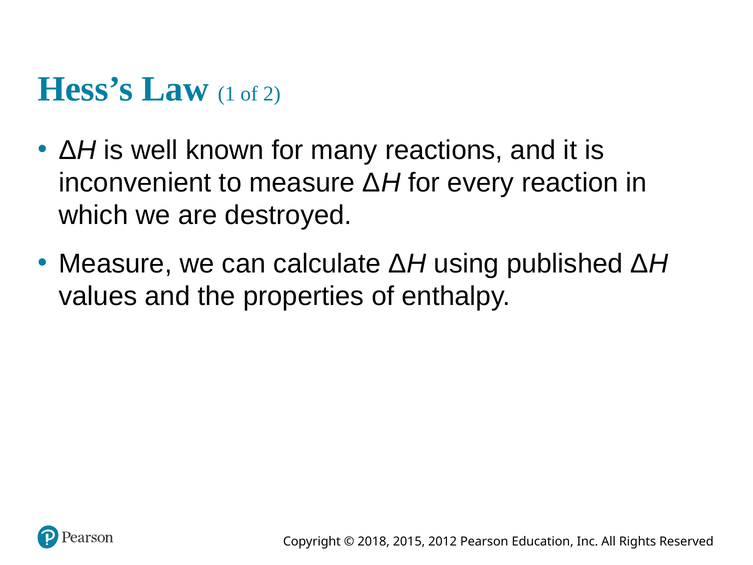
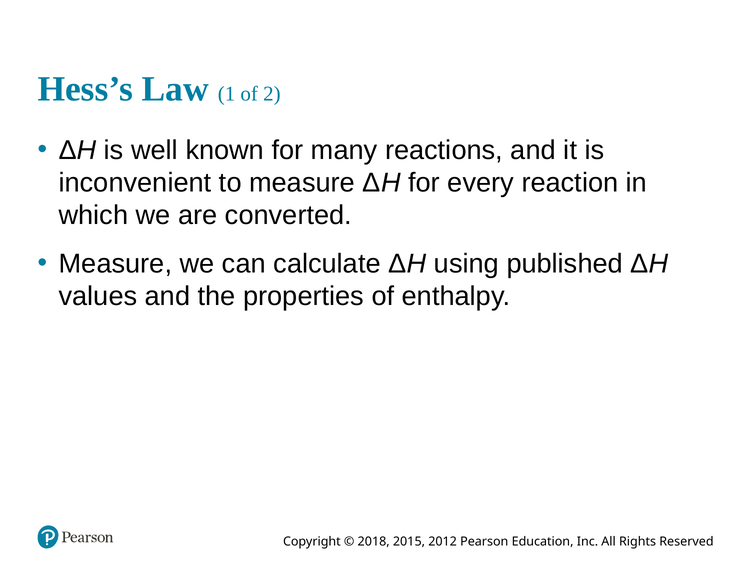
destroyed: destroyed -> converted
